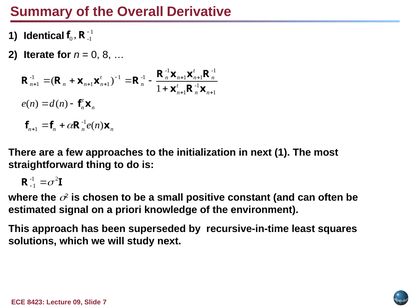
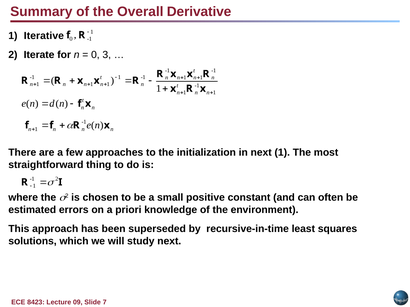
Identical: Identical -> Iterative
8: 8 -> 3
signal: signal -> errors
